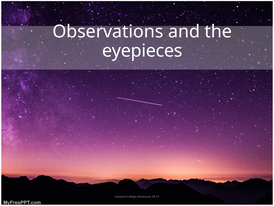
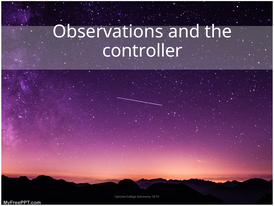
eyepieces: eyepieces -> controller
